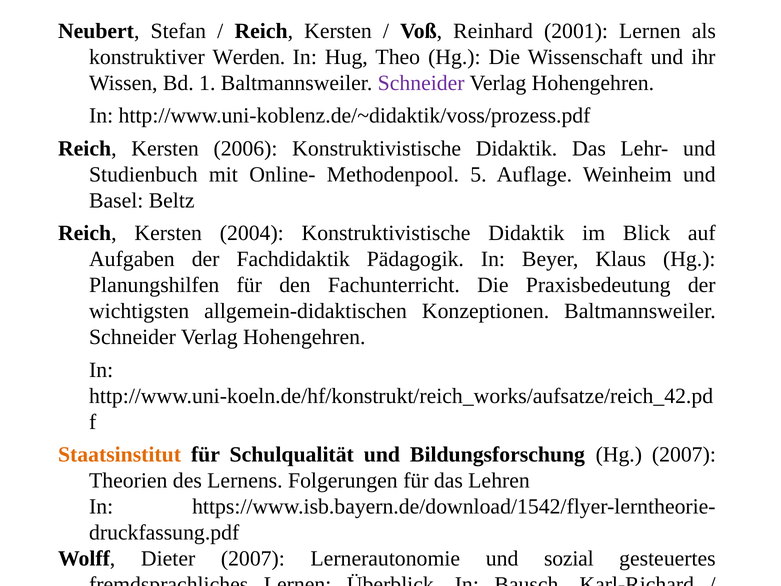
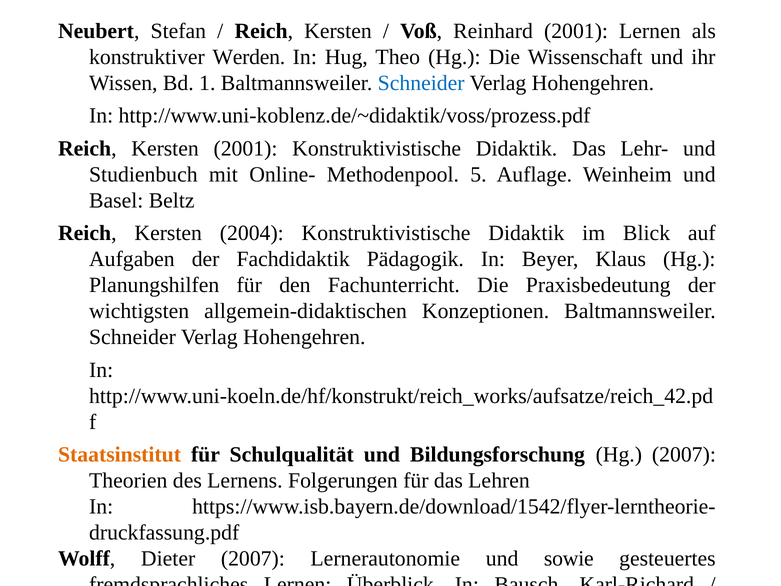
Schneider at (421, 83) colour: purple -> blue
Kersten 2006: 2006 -> 2001
sozial: sozial -> sowie
